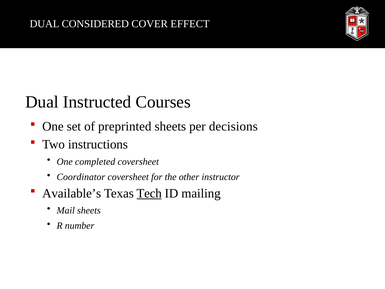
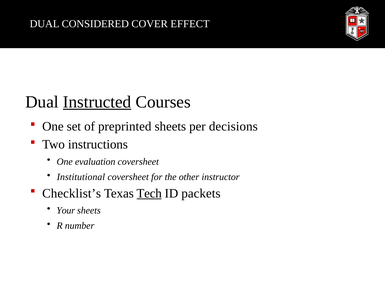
Instructed underline: none -> present
completed: completed -> evaluation
Coordinator: Coordinator -> Institutional
Available’s: Available’s -> Checklist’s
mailing: mailing -> packets
Mail: Mail -> Your
